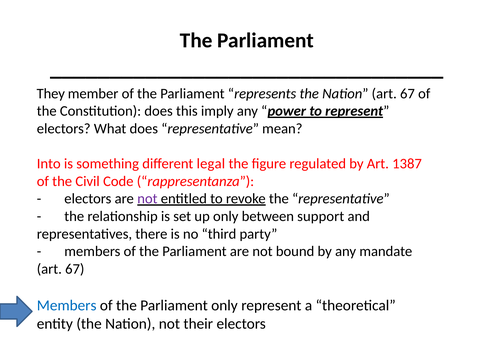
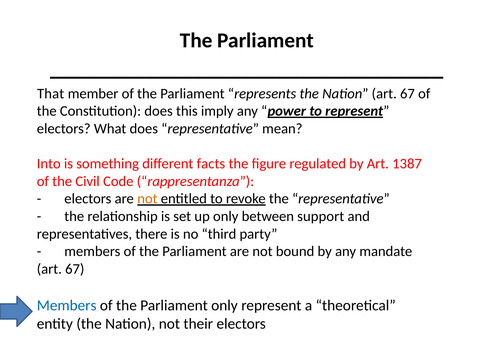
They: They -> That
legal: legal -> facts
not at (147, 199) colour: purple -> orange
